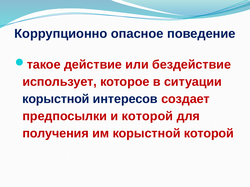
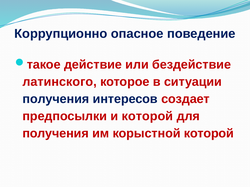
использует: использует -> латинского
корыстной at (56, 99): корыстной -> получения
